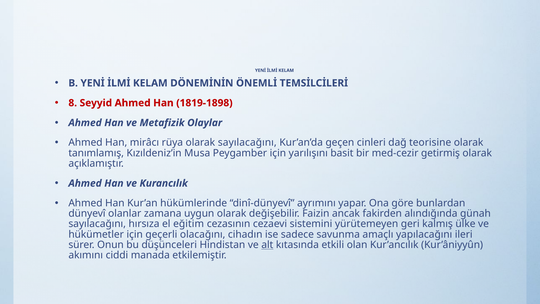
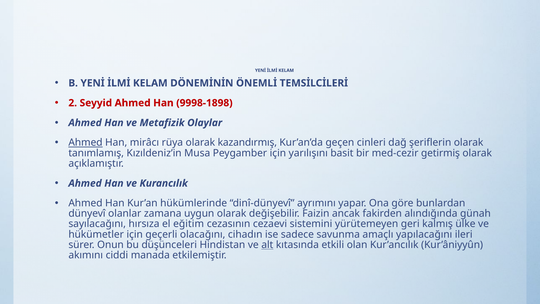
8: 8 -> 2
1819-1898: 1819-1898 -> 9998-1898
Ahmed at (85, 143) underline: none -> present
olarak sayılacağını: sayılacağını -> kazandırmış
teorisine: teorisine -> şeriflerin
